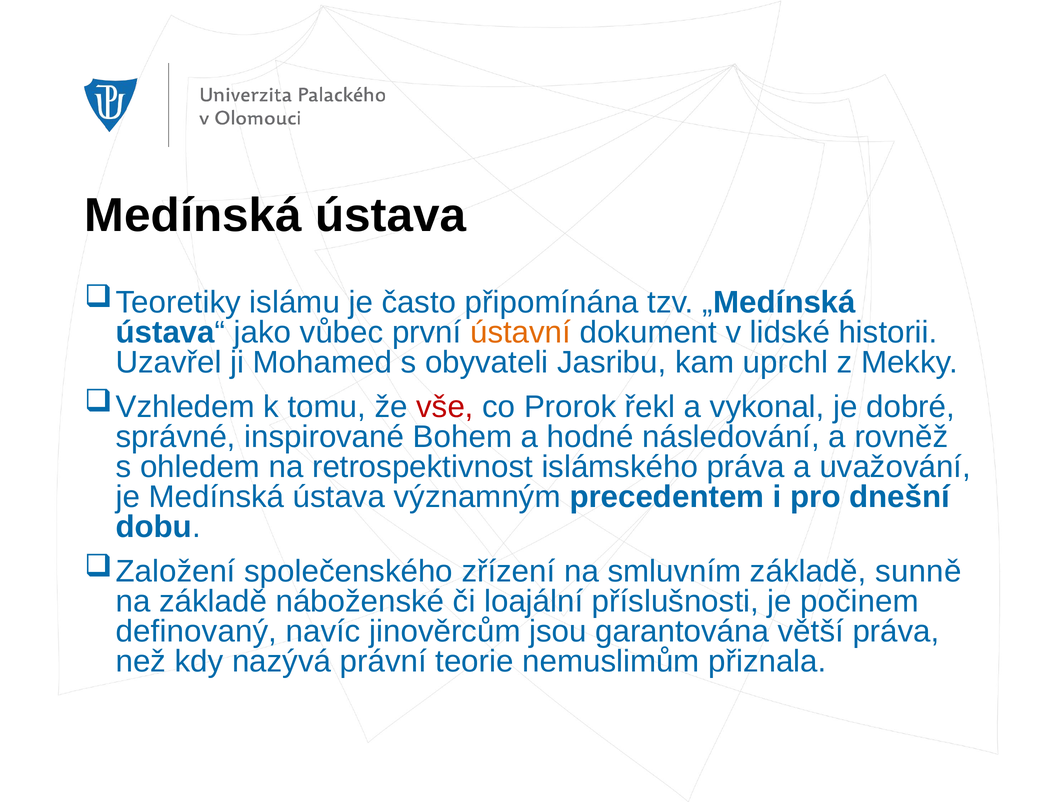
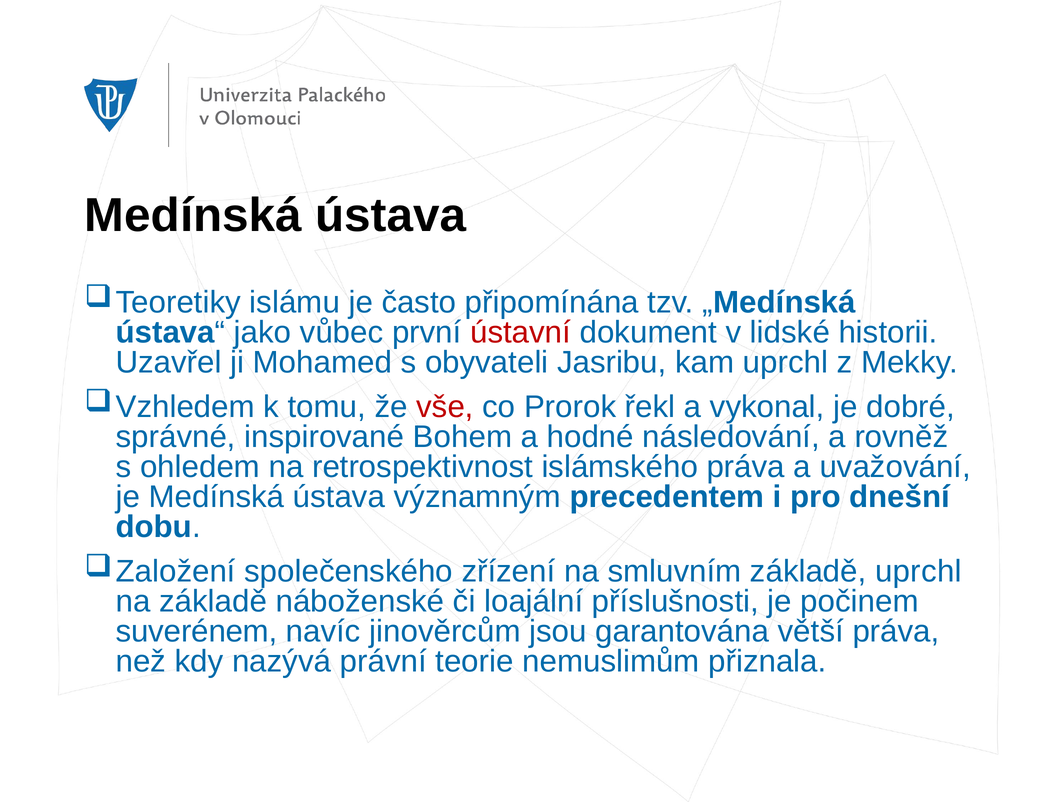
ústavní colour: orange -> red
základě sunně: sunně -> uprchl
definovaný: definovaný -> suverénem
